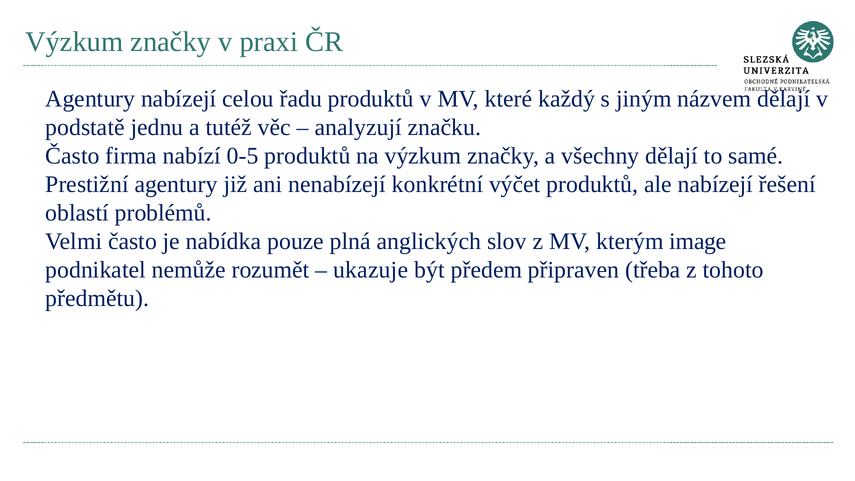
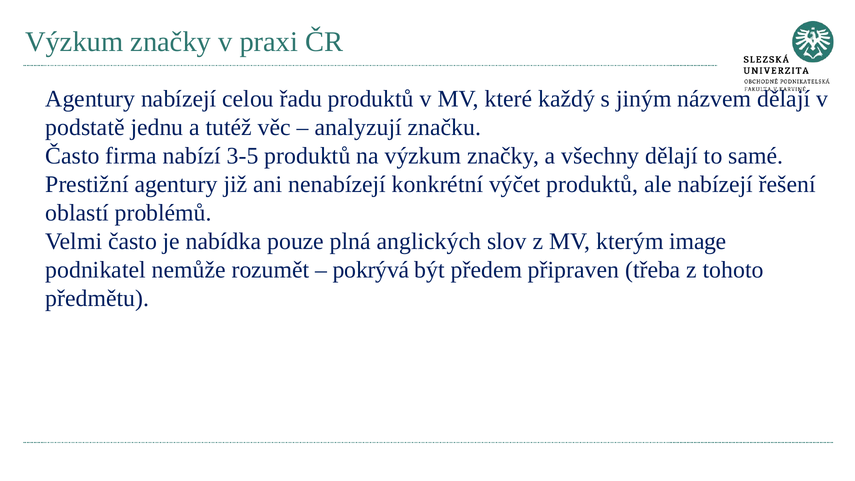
0-5: 0-5 -> 3-5
ukazuje: ukazuje -> pokrývá
